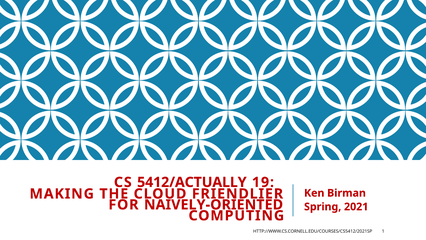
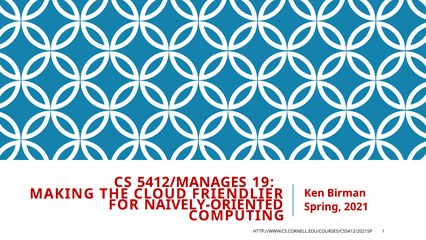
5412/ACTUALLY: 5412/ACTUALLY -> 5412/MANAGES
